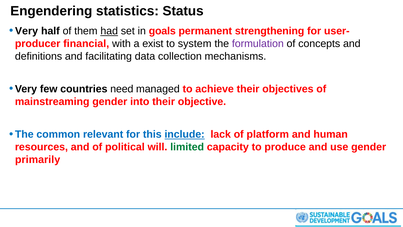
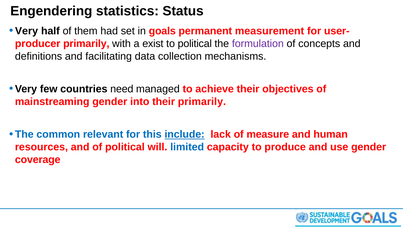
had underline: present -> none
strengthening: strengthening -> measurement
financial at (86, 44): financial -> primarily
to system: system -> political
their objective: objective -> primarily
platform: platform -> measure
limited colour: green -> blue
primarily: primarily -> coverage
